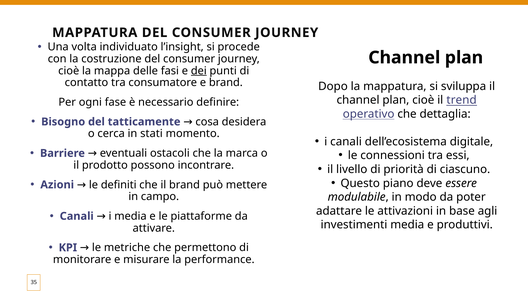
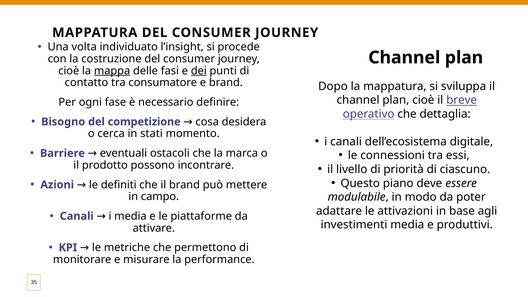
mappa underline: none -> present
trend: trend -> breve
tatticamente: tatticamente -> competizione
